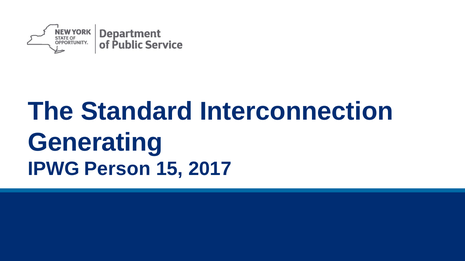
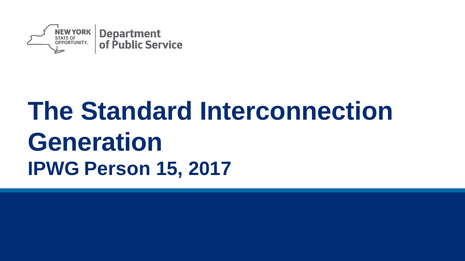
Generating: Generating -> Generation
